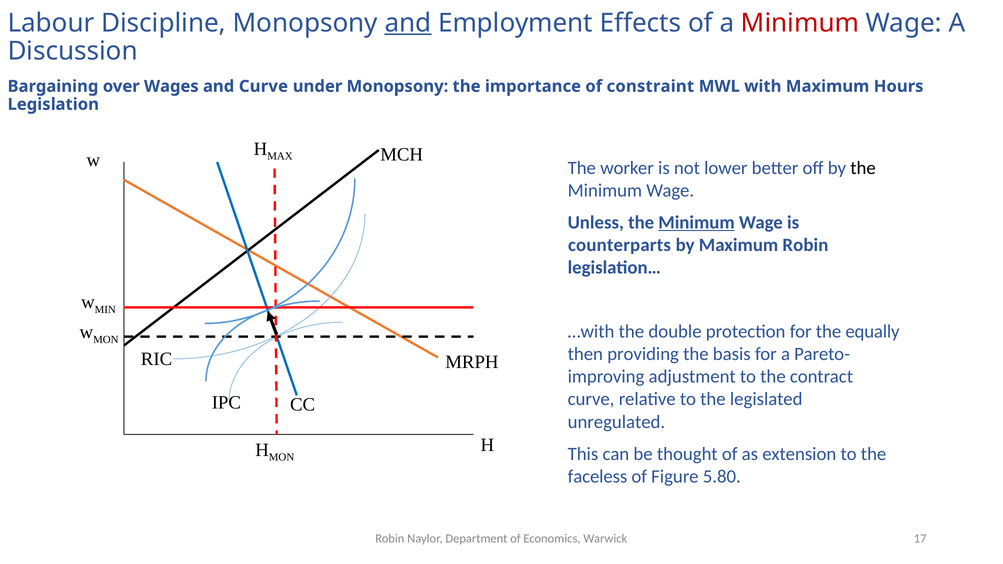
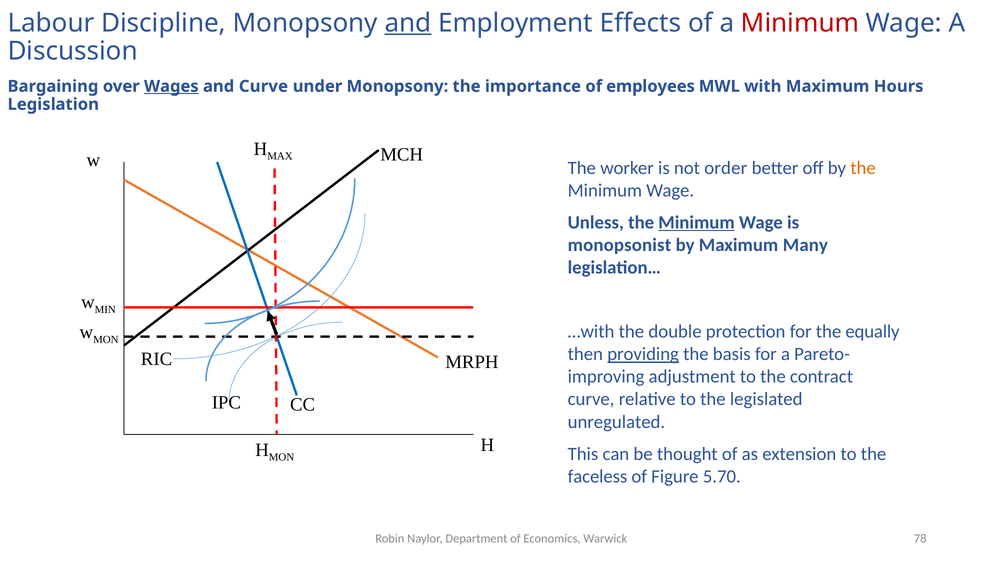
Wages underline: none -> present
constraint: constraint -> employees
lower: lower -> order
the at (863, 168) colour: black -> orange
counterparts: counterparts -> monopsonist
Maximum Robin: Robin -> Many
providing underline: none -> present
5.80: 5.80 -> 5.70
17: 17 -> 78
